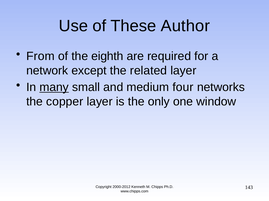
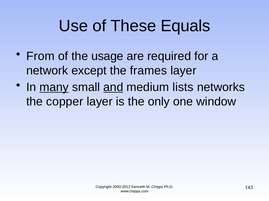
Author: Author -> Equals
eighth: eighth -> usage
related: related -> frames
and underline: none -> present
four: four -> lists
